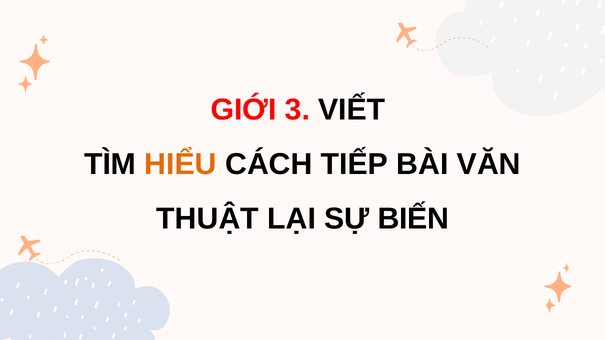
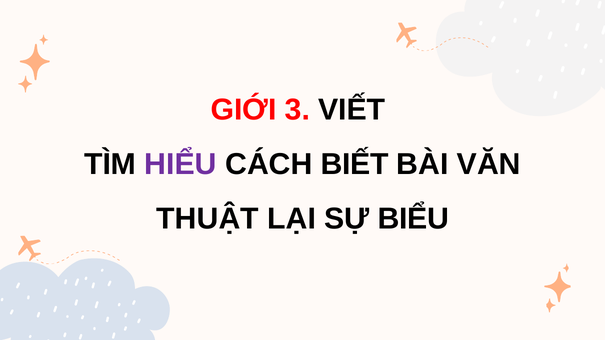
HIỂU colour: orange -> purple
TIẾP: TIẾP -> BIẾT
BIẾN: BIẾN -> BIỂU
